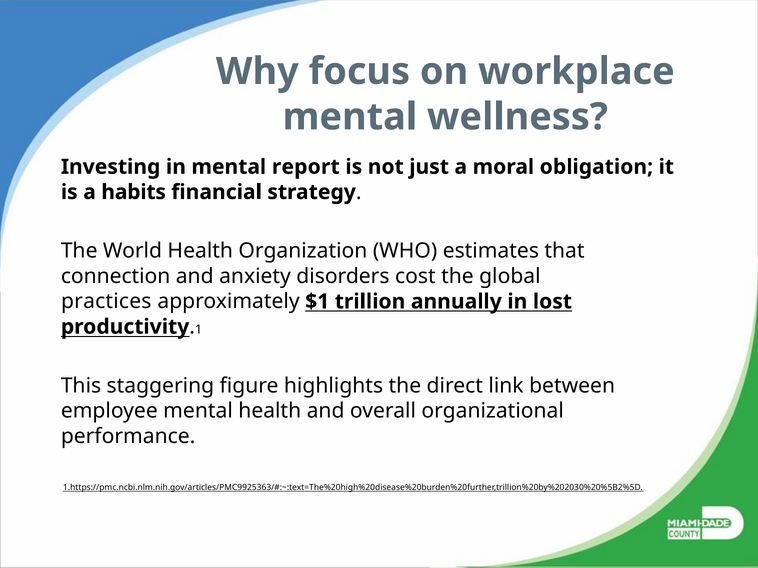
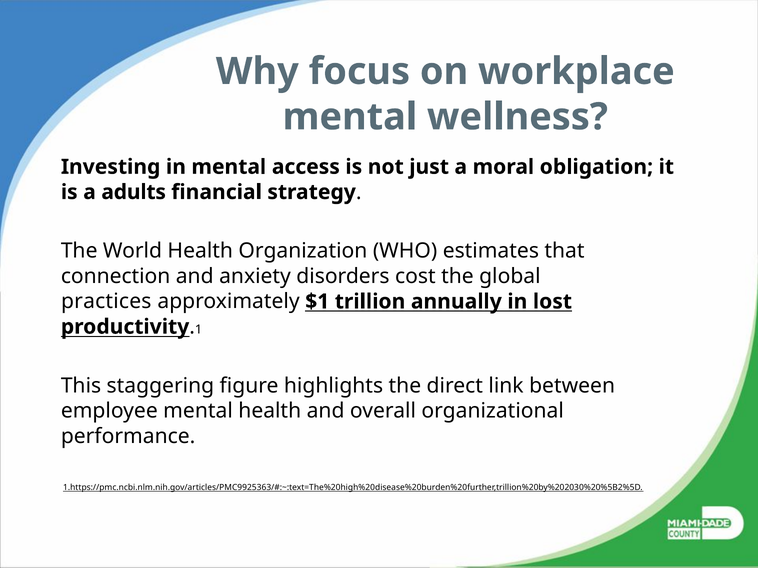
report: report -> access
habits: habits -> adults
